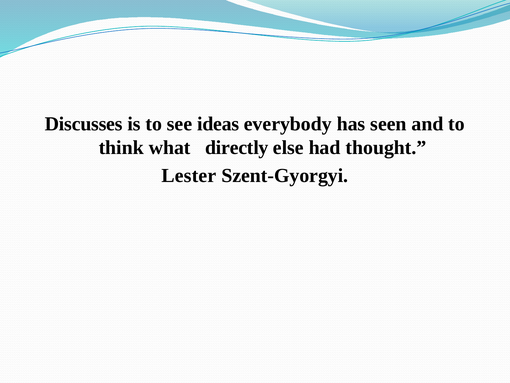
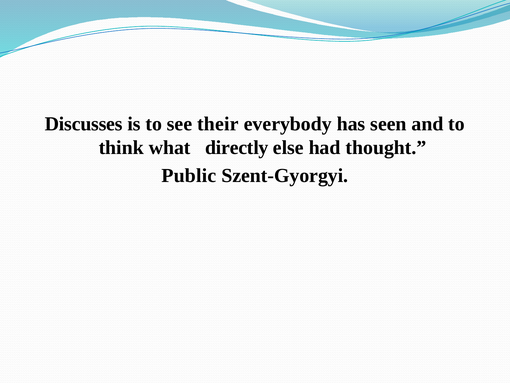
ideas: ideas -> their
Lester: Lester -> Public
